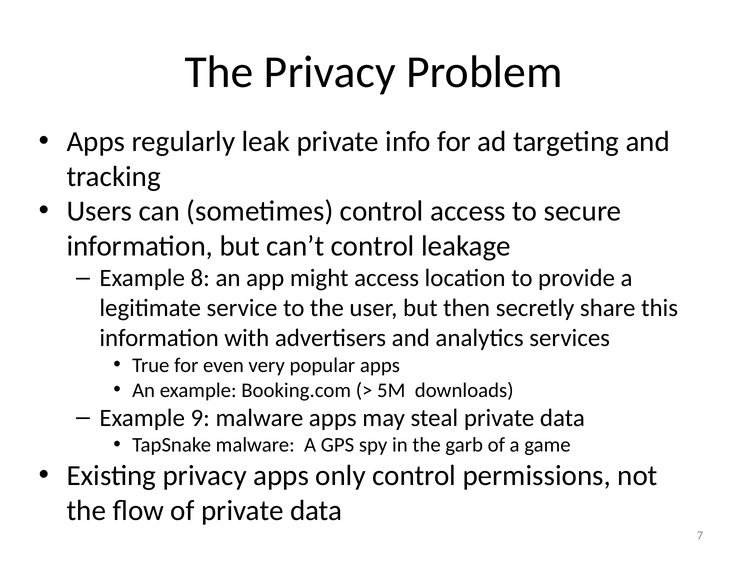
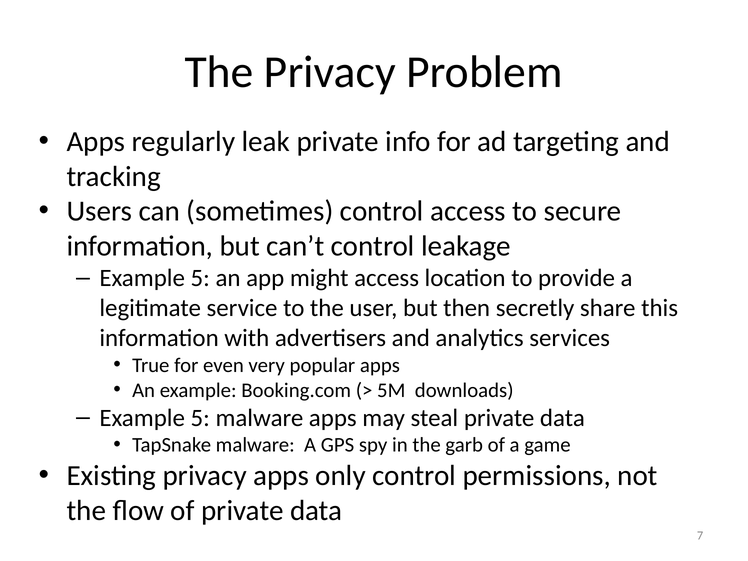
8 at (200, 278): 8 -> 5
9 at (200, 418): 9 -> 5
